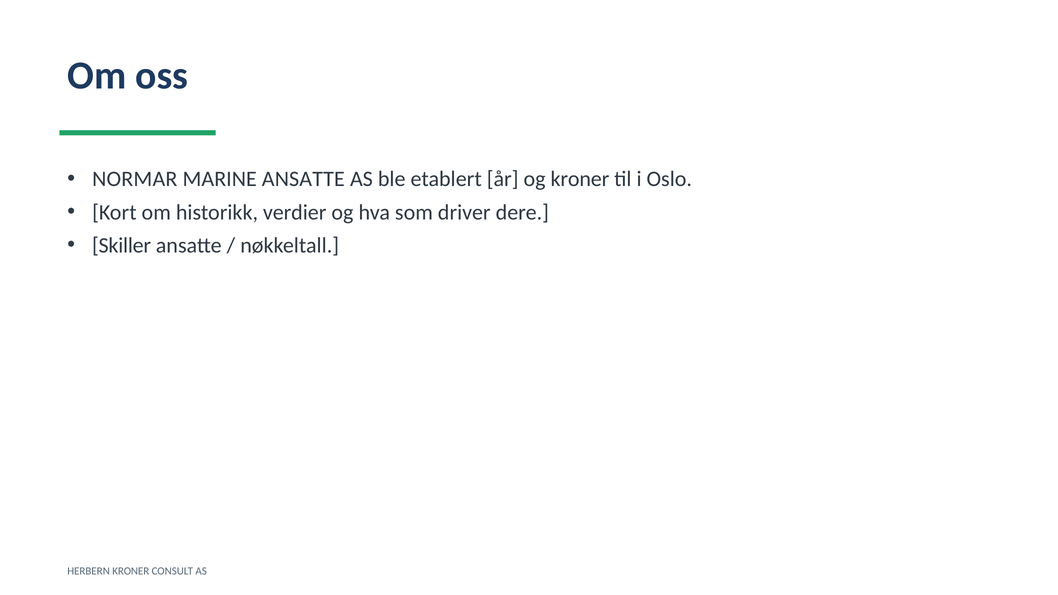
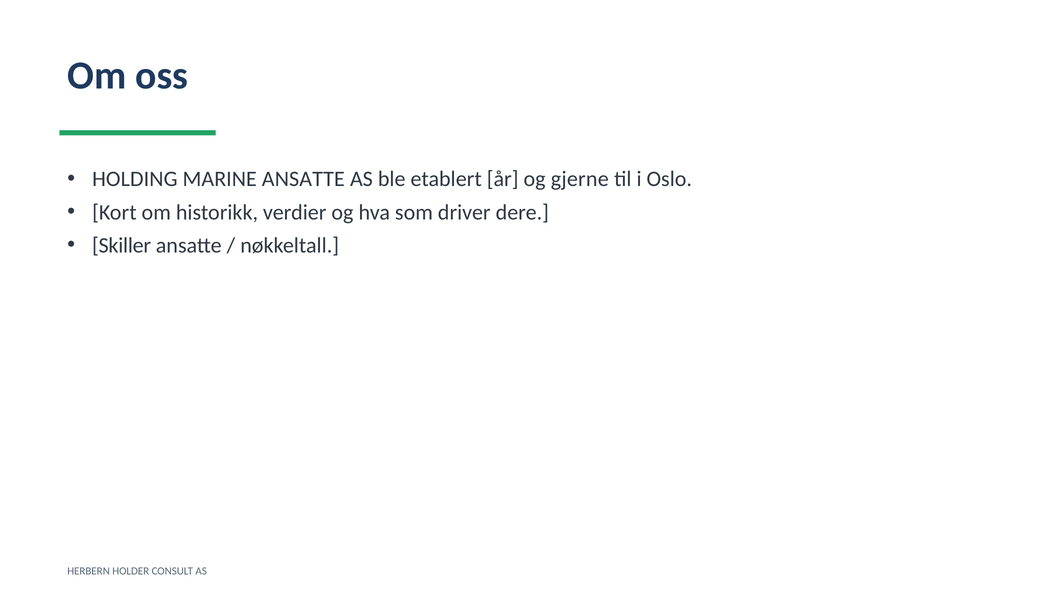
NORMAR: NORMAR -> HOLDING
og kroner: kroner -> gjerne
HERBERN KRONER: KRONER -> HOLDER
